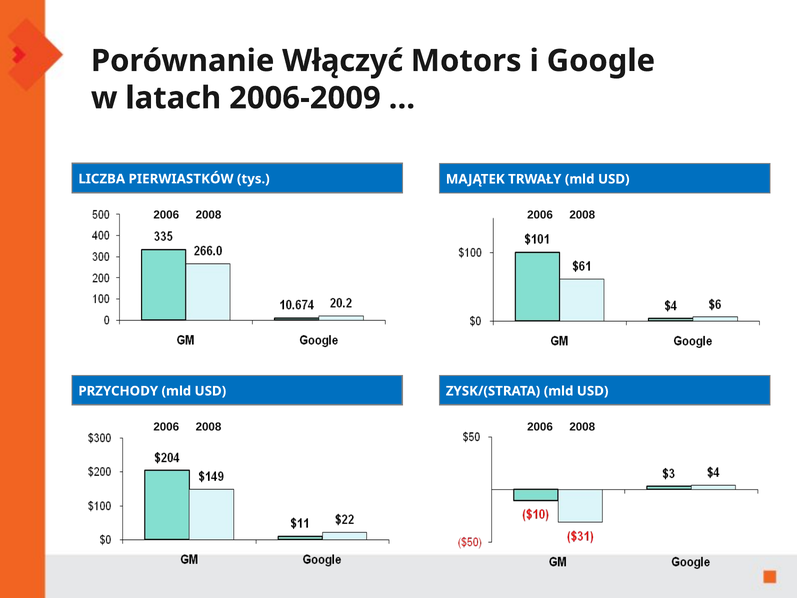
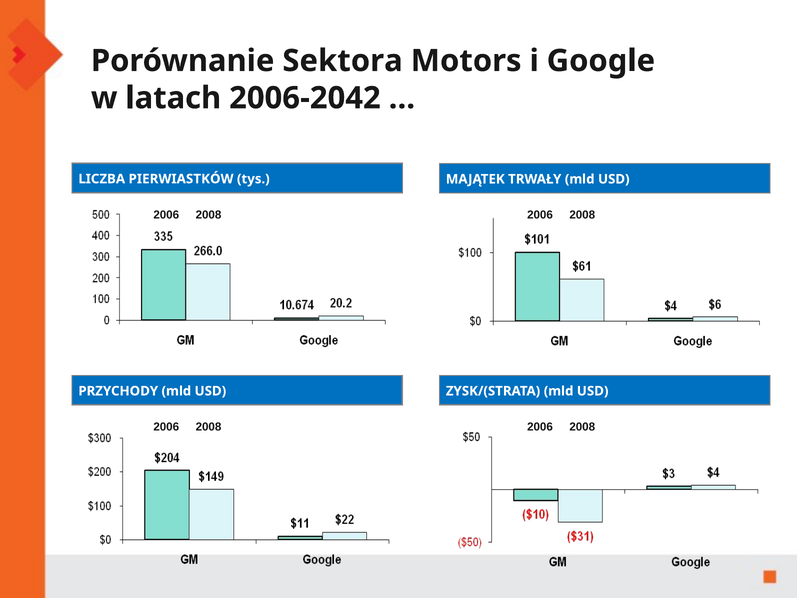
Włączyć: Włączyć -> Sektora
2006-2009: 2006-2009 -> 2006-2042
